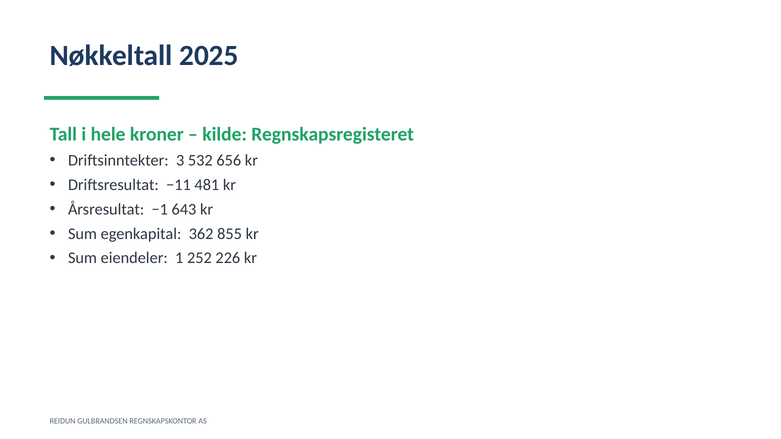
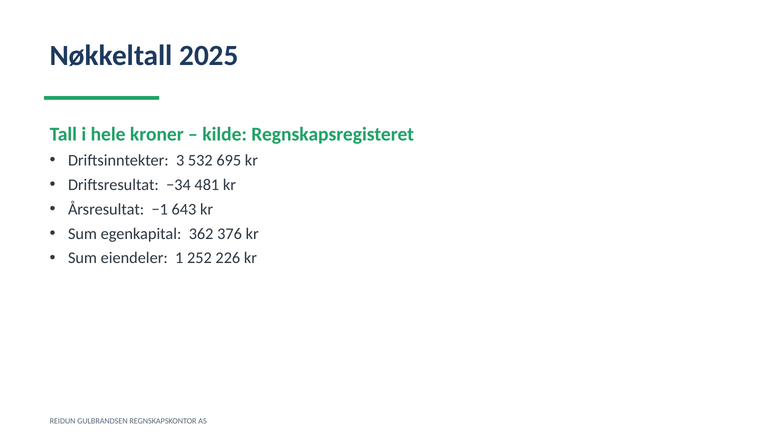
656: 656 -> 695
−11: −11 -> −34
855: 855 -> 376
